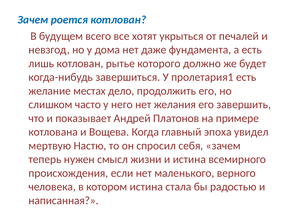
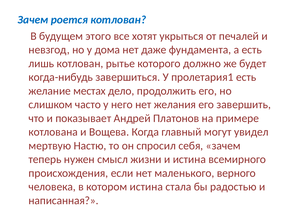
всего: всего -> этого
эпоха: эпоха -> могут
